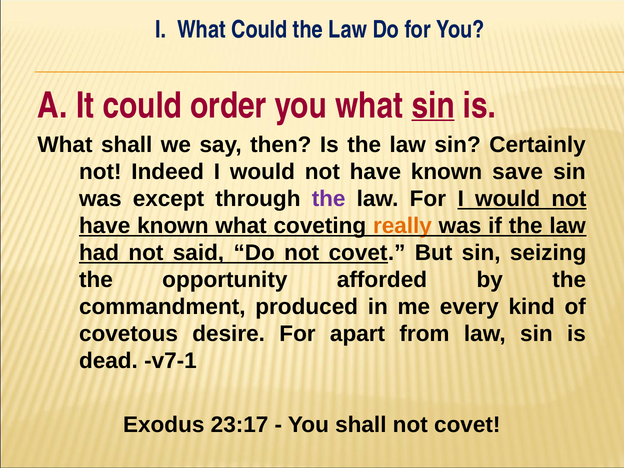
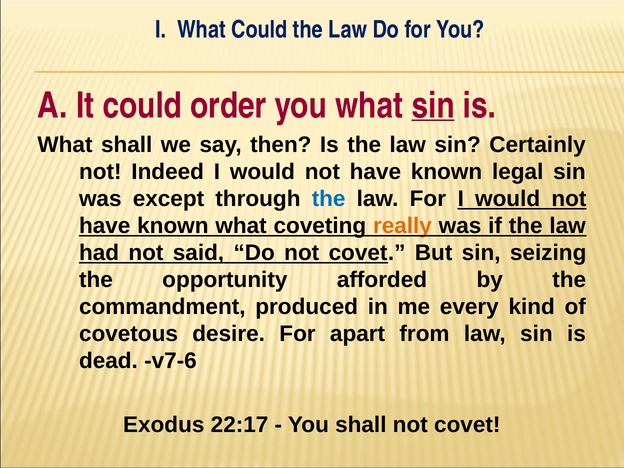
save: save -> legal
the at (329, 199) colour: purple -> blue
v7-1: v7-1 -> v7-6
23:17: 23:17 -> 22:17
